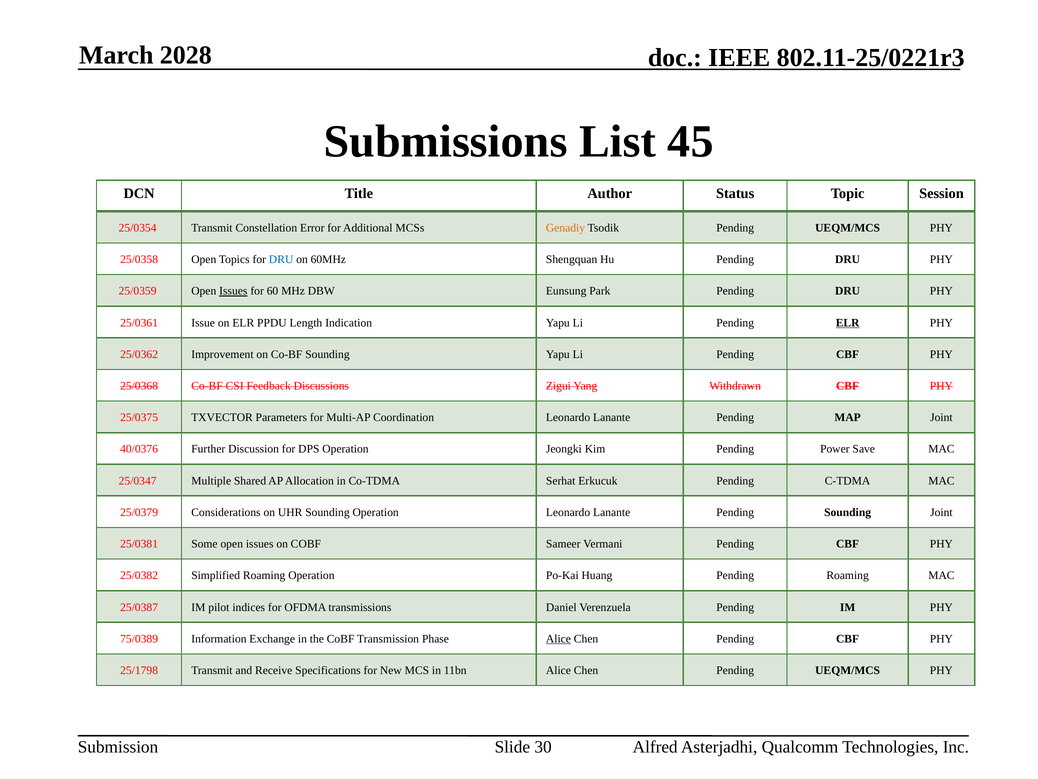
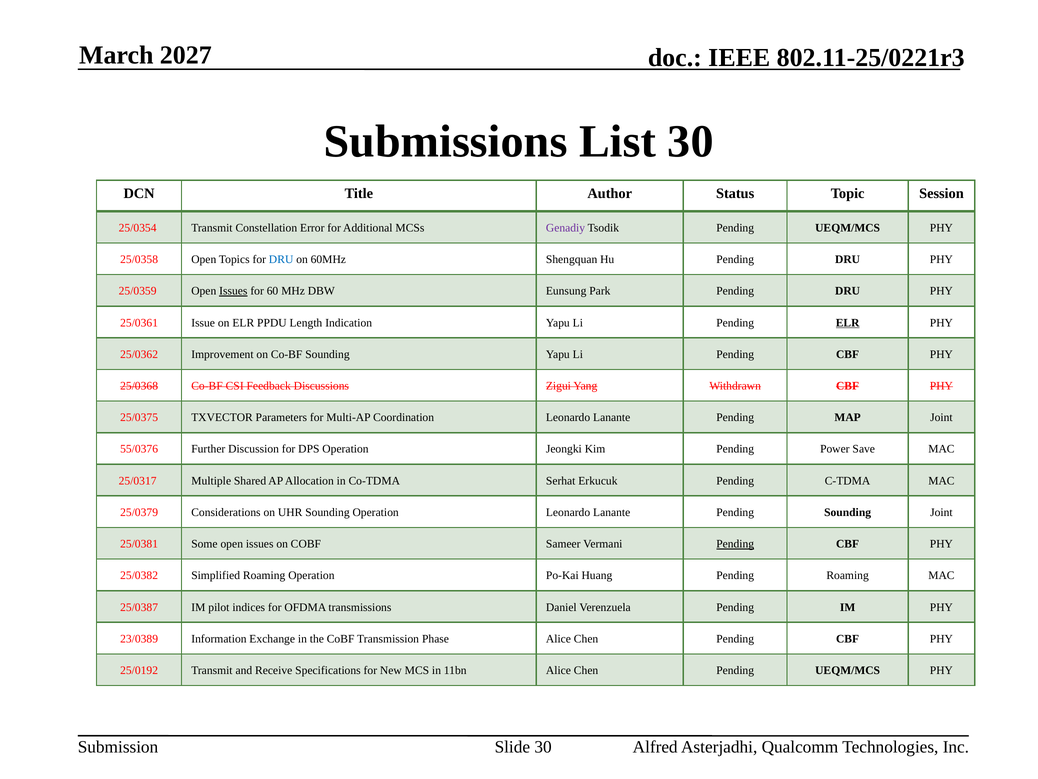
2028: 2028 -> 2027
List 45: 45 -> 30
Genadiy colour: orange -> purple
40/0376: 40/0376 -> 55/0376
25/0347: 25/0347 -> 25/0317
Pending at (735, 544) underline: none -> present
75/0389: 75/0389 -> 23/0389
Alice at (558, 638) underline: present -> none
25/1798: 25/1798 -> 25/0192
